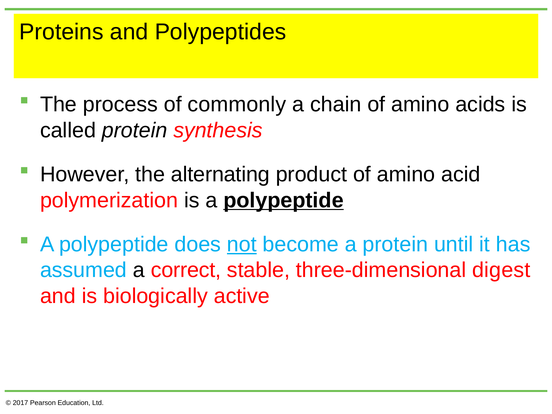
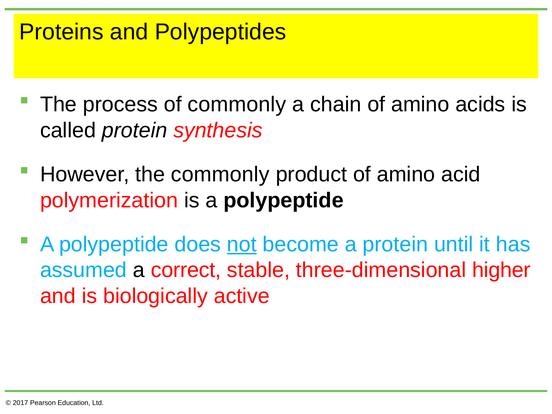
the alternating: alternating -> commonly
polypeptide at (284, 200) underline: present -> none
digest: digest -> higher
